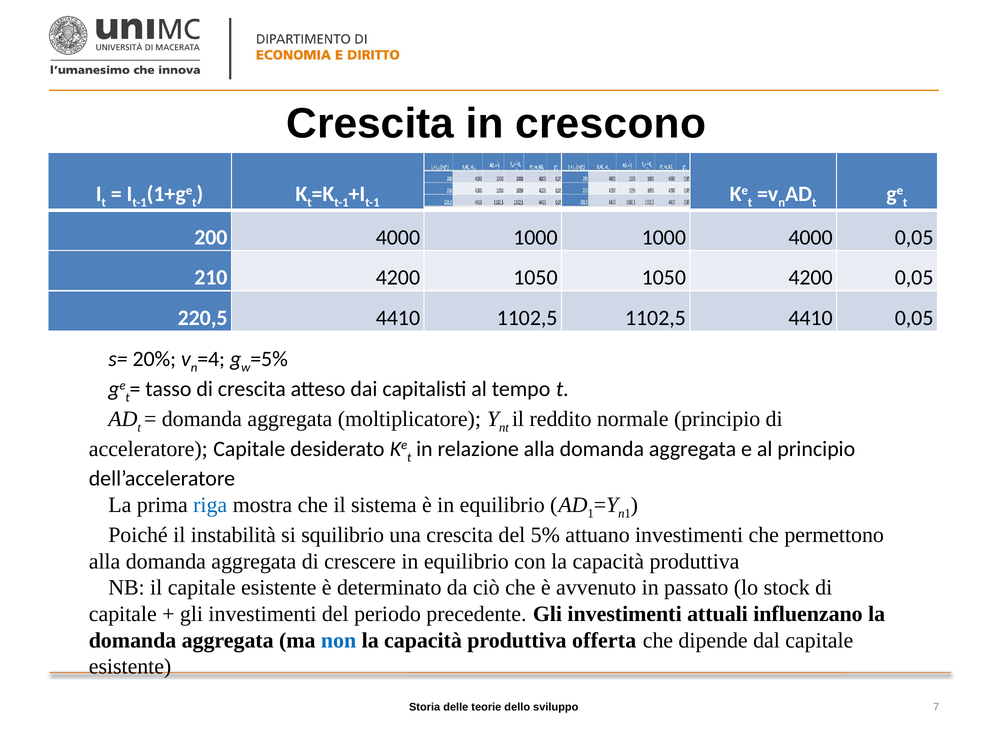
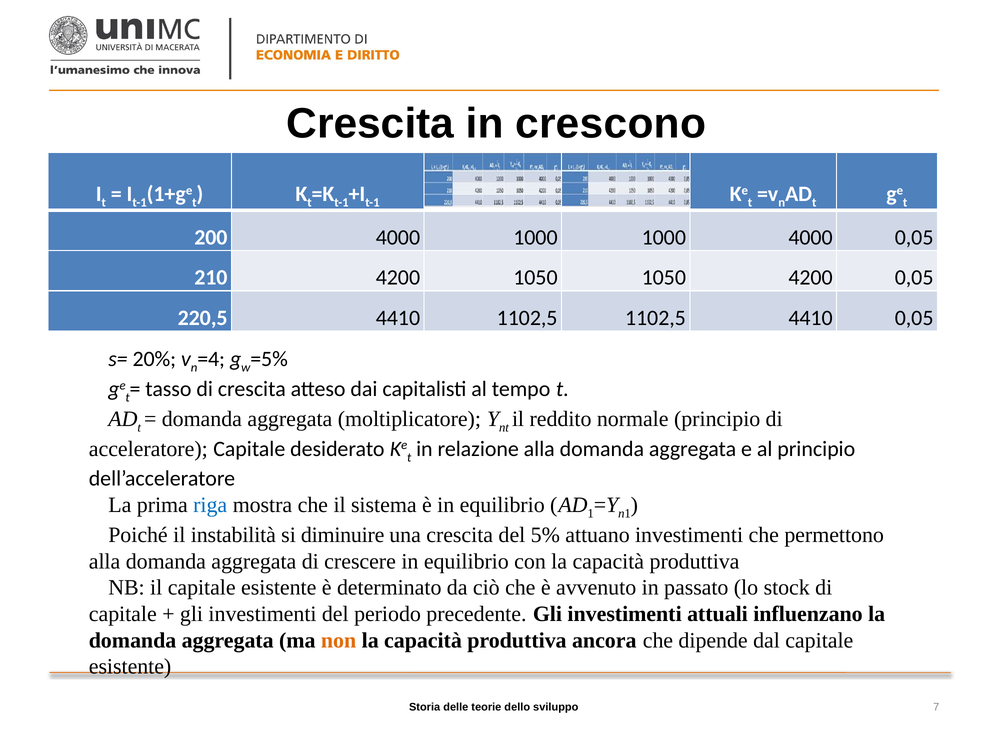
squilibrio: squilibrio -> diminuire
non colour: blue -> orange
offerta: offerta -> ancora
